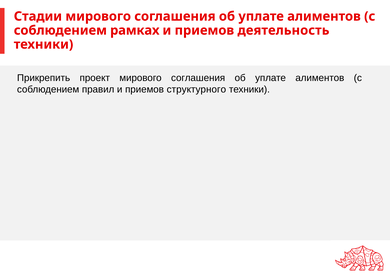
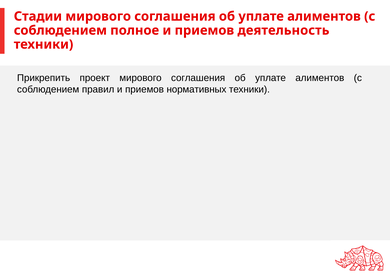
рамках: рамках -> полное
структурного: структурного -> нормативных
